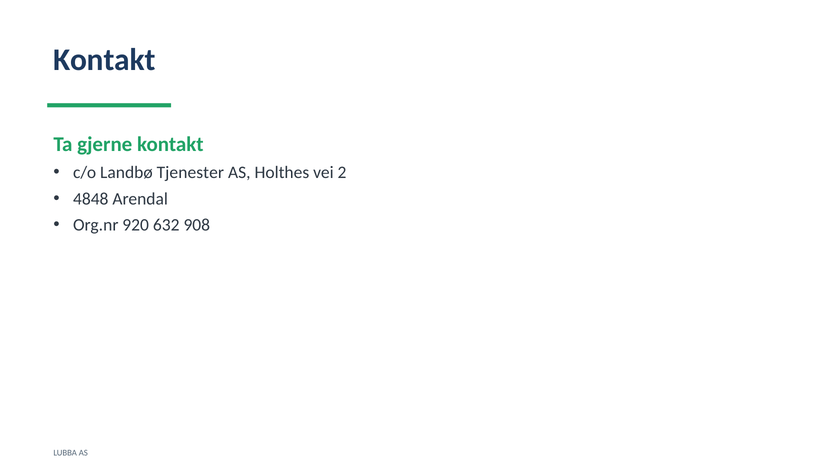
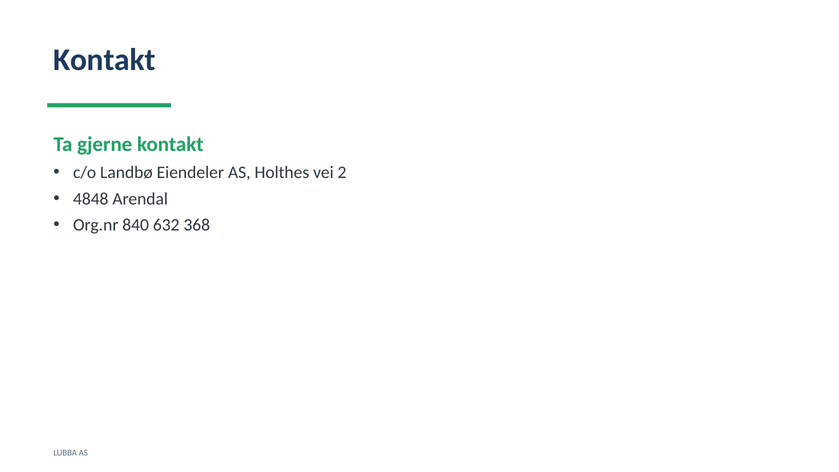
Tjenester: Tjenester -> Eiendeler
920: 920 -> 840
908: 908 -> 368
